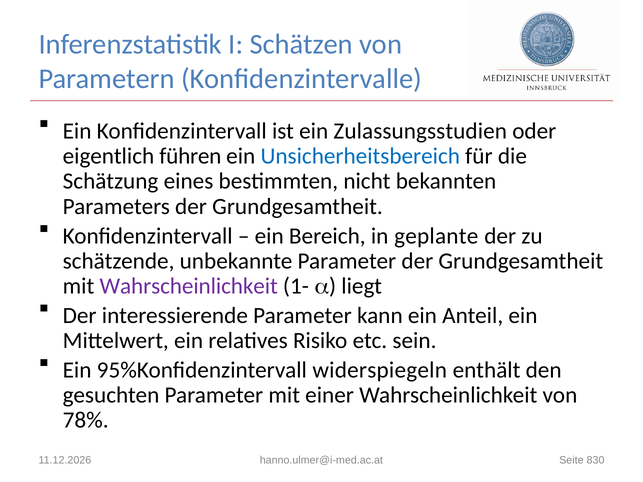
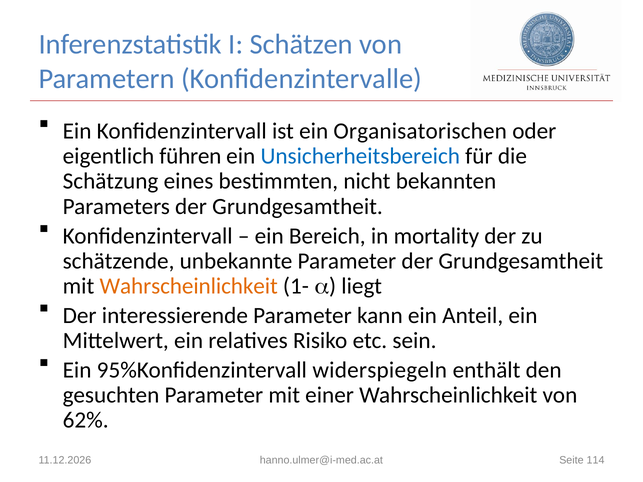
Zulassungsstudien: Zulassungsstudien -> Organisatorischen
geplante: geplante -> mortality
Wahrscheinlichkeit at (189, 286) colour: purple -> orange
78%: 78% -> 62%
830: 830 -> 114
